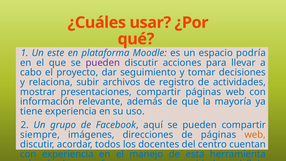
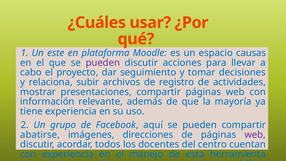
podría: podría -> causas
siempre at (40, 135): siempre -> abatirse
web at (255, 135) colour: orange -> purple
